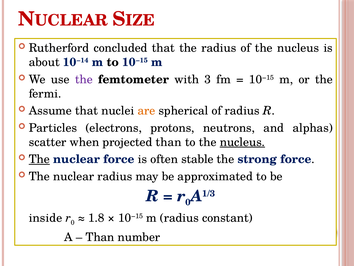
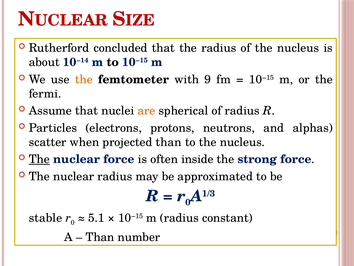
the at (84, 79) colour: purple -> orange
3: 3 -> 9
nucleus at (242, 142) underline: present -> none
stable: stable -> inside
inside: inside -> stable
1.8: 1.8 -> 5.1
